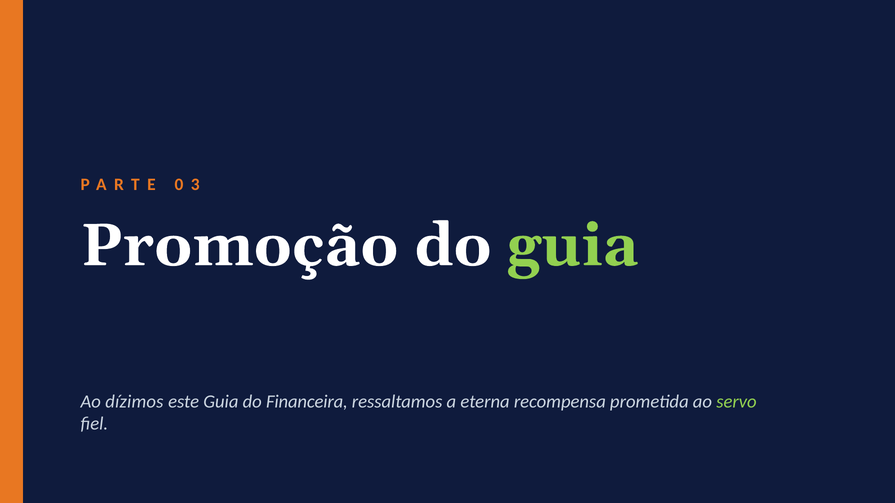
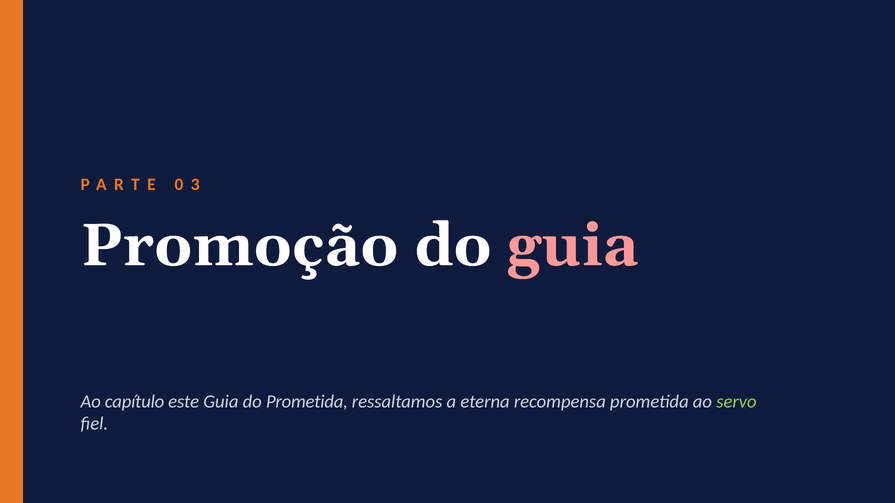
guia at (572, 246) colour: light green -> pink
dízimos: dízimos -> capítulo
do Financeira: Financeira -> Prometida
